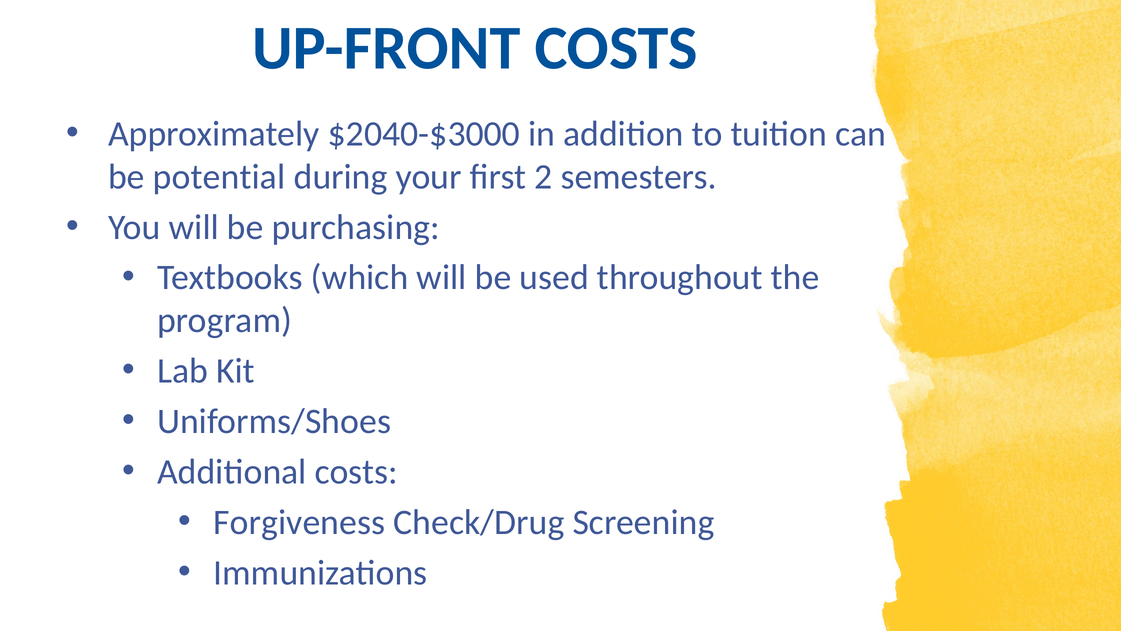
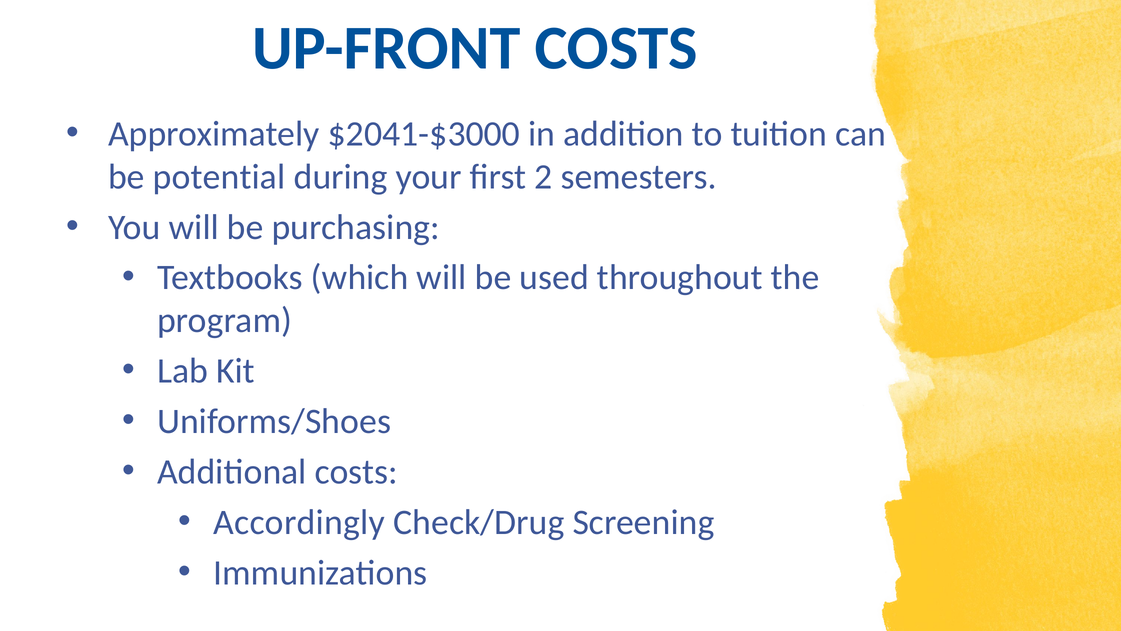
$2040-$3000: $2040-$3000 -> $2041-$3000
Forgiveness: Forgiveness -> Accordingly
